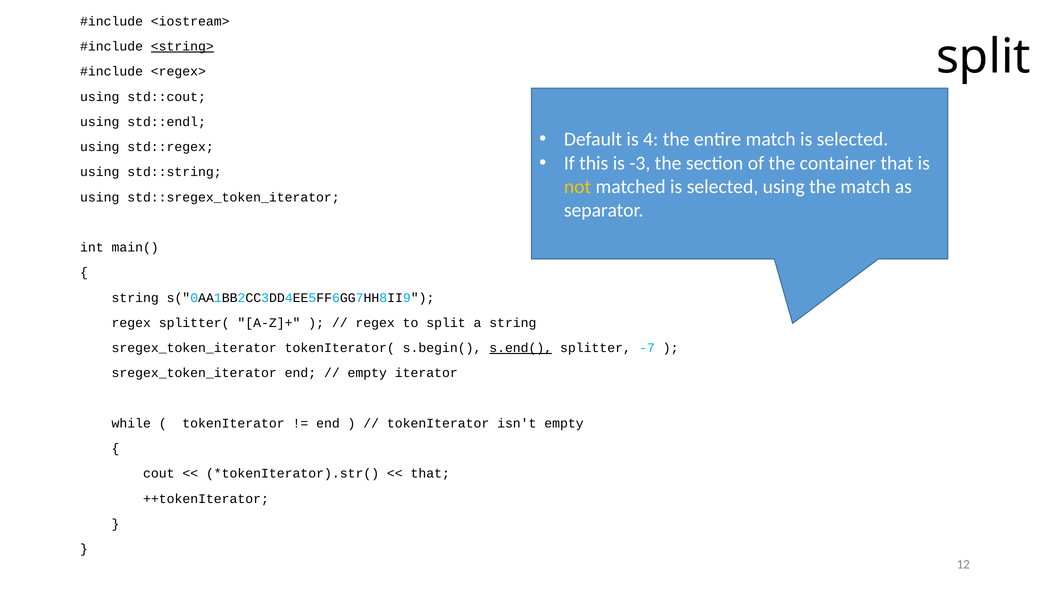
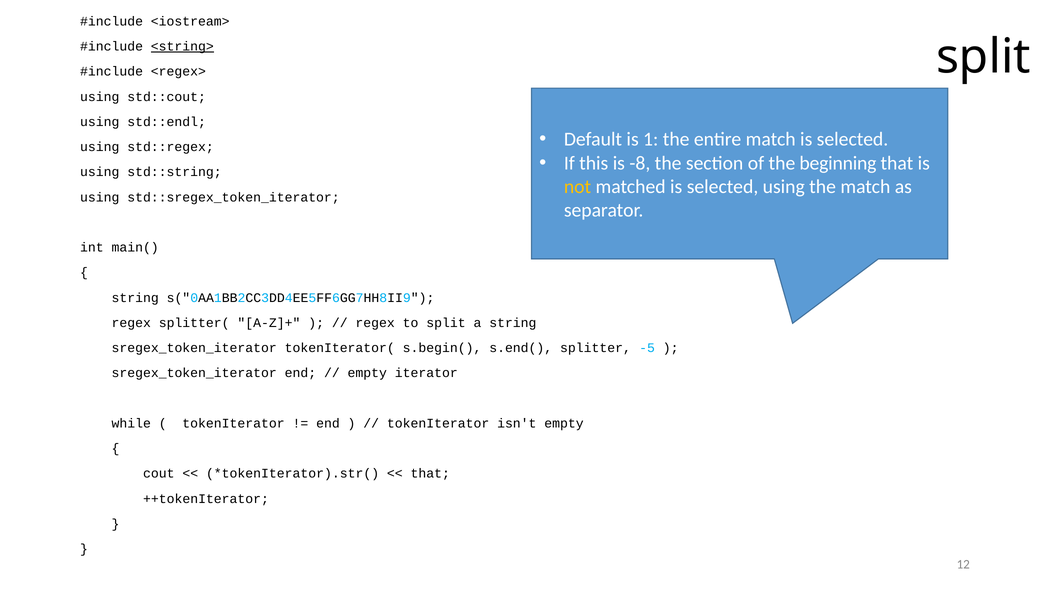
4: 4 -> 1
-3: -3 -> -8
container: container -> beginning
s.end( underline: present -> none
-7: -7 -> -5
